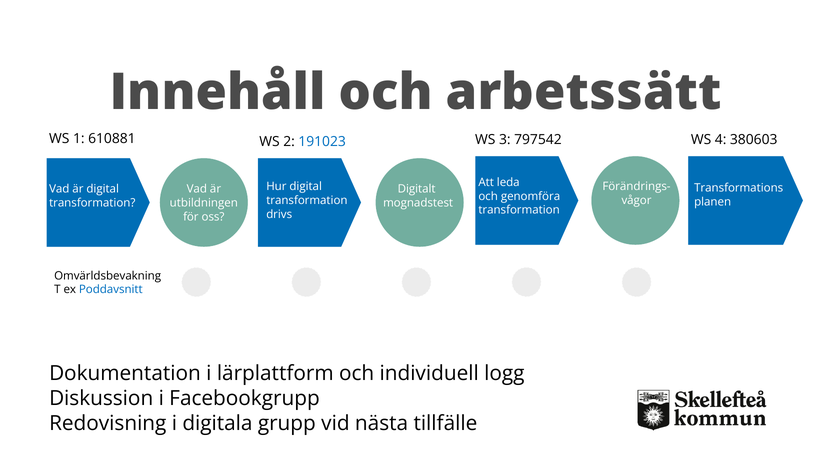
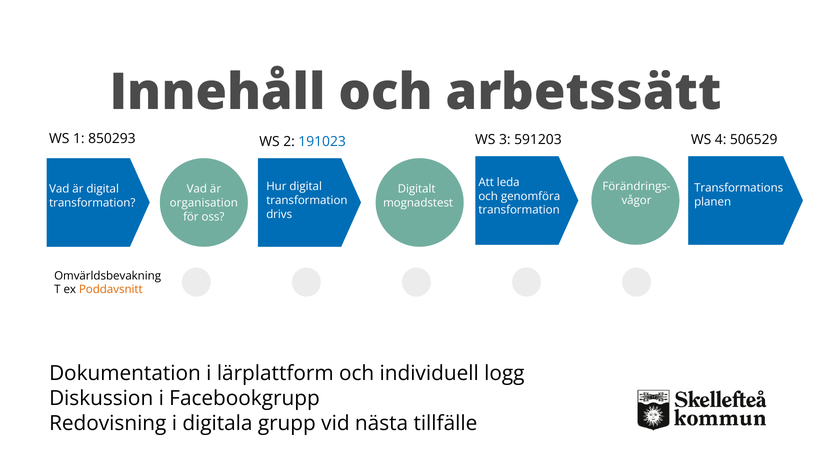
610881: 610881 -> 850293
797542: 797542 -> 591203
380603: 380603 -> 506529
utbildningen: utbildningen -> organisation
Poddavsnitt colour: blue -> orange
